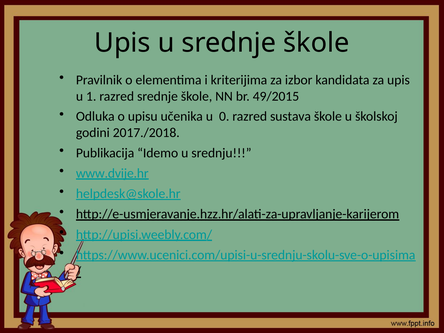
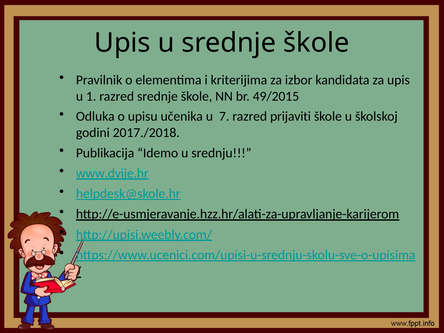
0: 0 -> 7
sustava: sustava -> prijaviti
